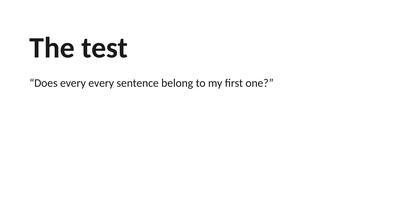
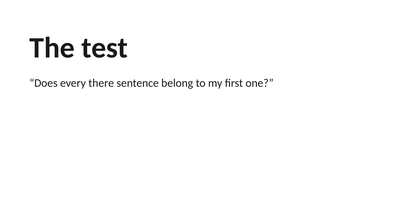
every every: every -> there
